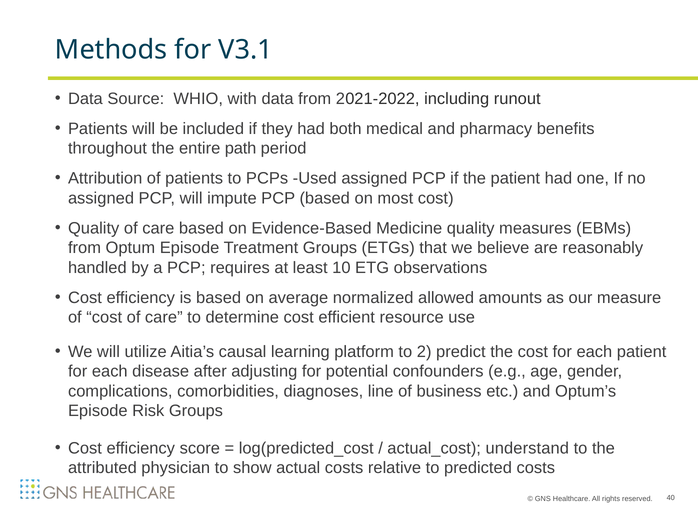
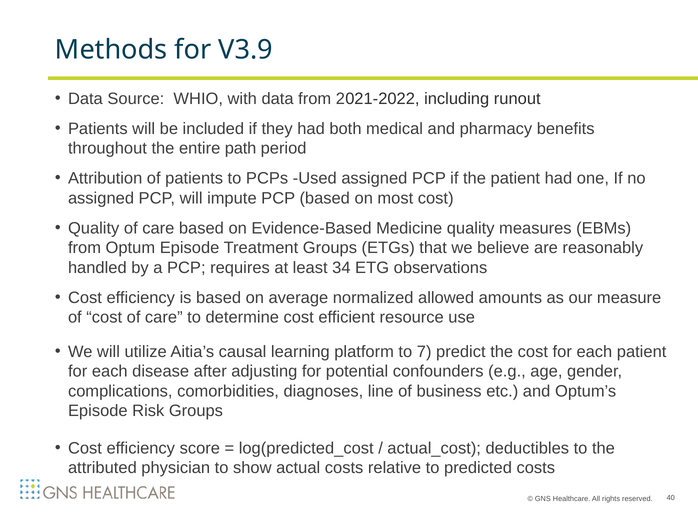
V3.1: V3.1 -> V3.9
10: 10 -> 34
2: 2 -> 7
understand: understand -> deductibles
